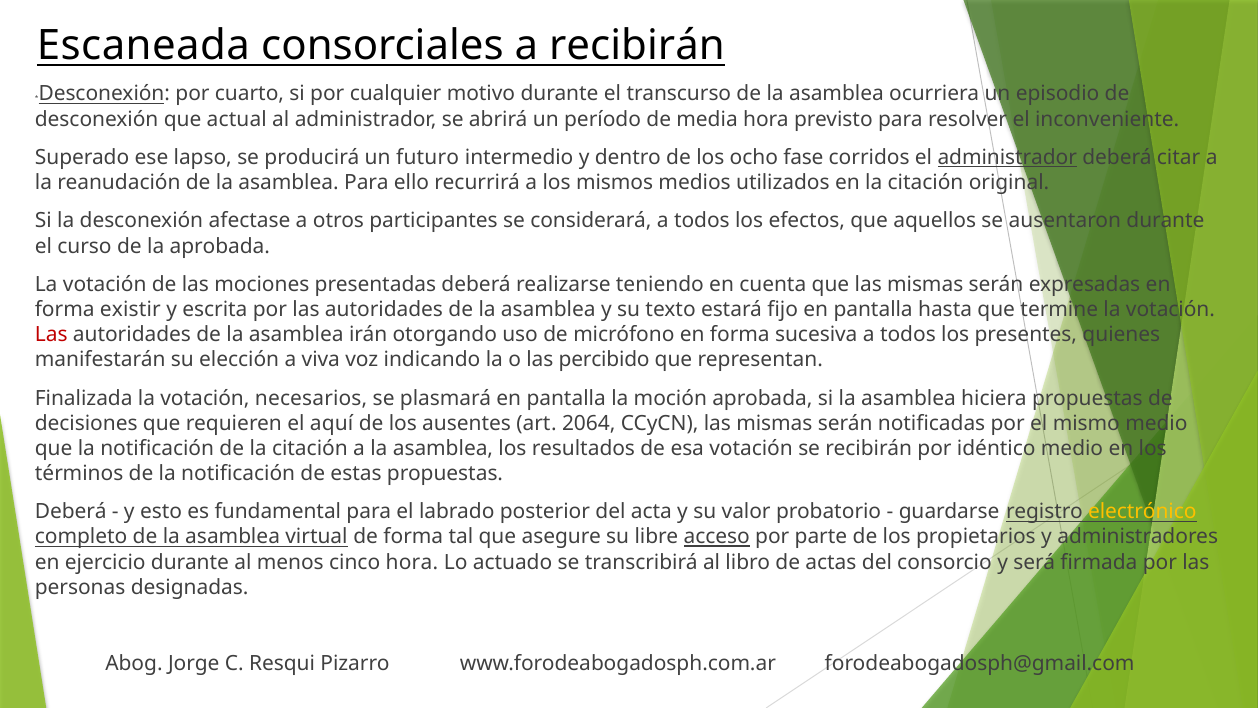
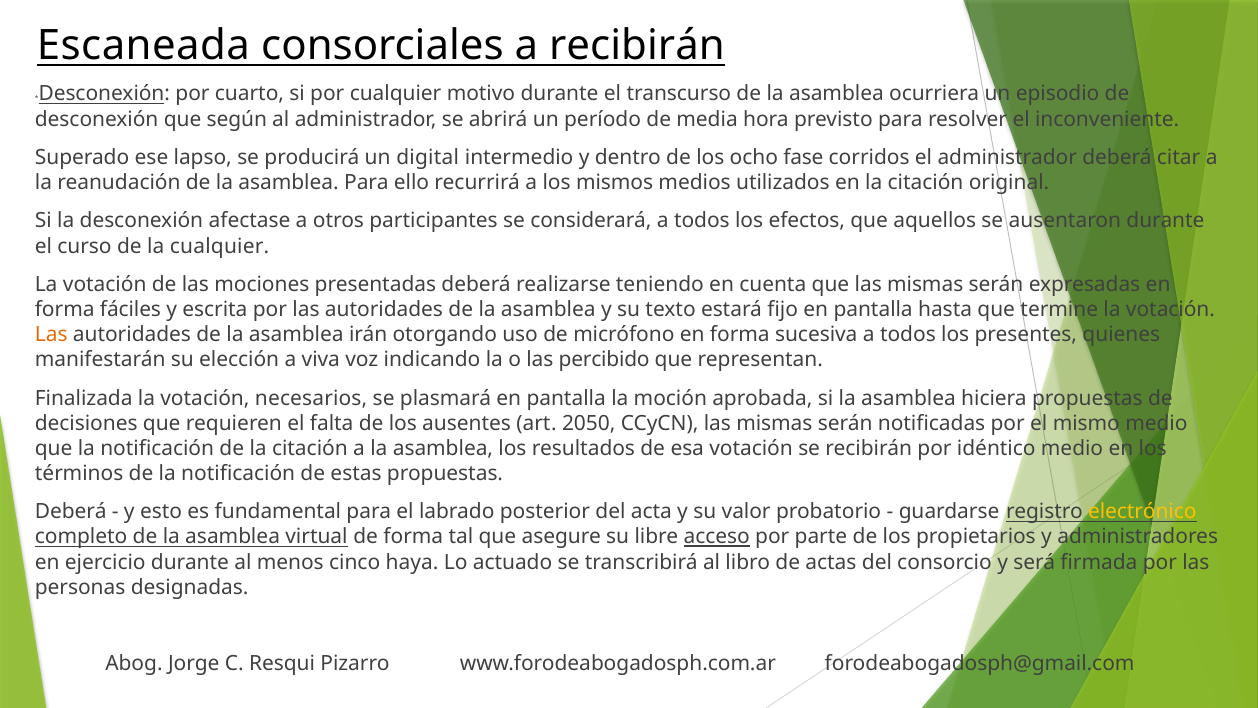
actual: actual -> según
futuro: futuro -> digital
administrador at (1007, 157) underline: present -> none
la aprobada: aprobada -> cualquier
existir: existir -> fáciles
Las at (51, 335) colour: red -> orange
aquí: aquí -> falta
2064: 2064 -> 2050
cinco hora: hora -> haya
